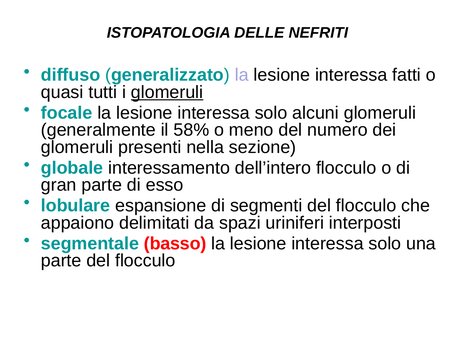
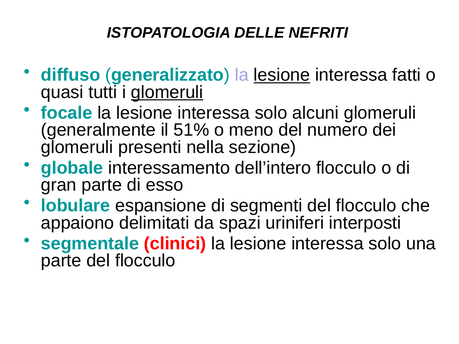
lesione at (282, 75) underline: none -> present
58%: 58% -> 51%
basso: basso -> clinici
